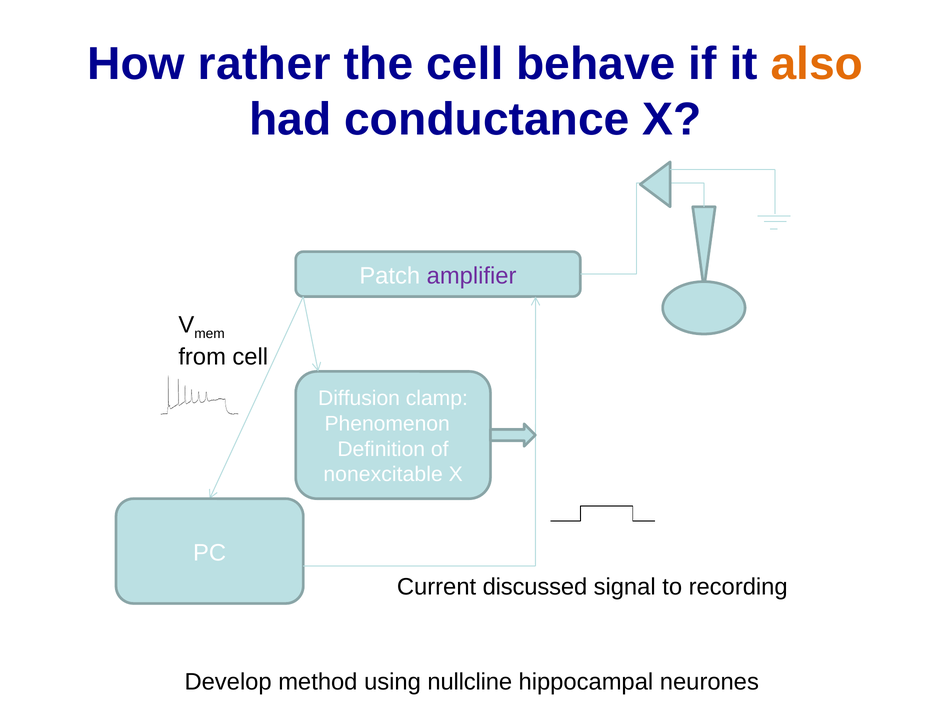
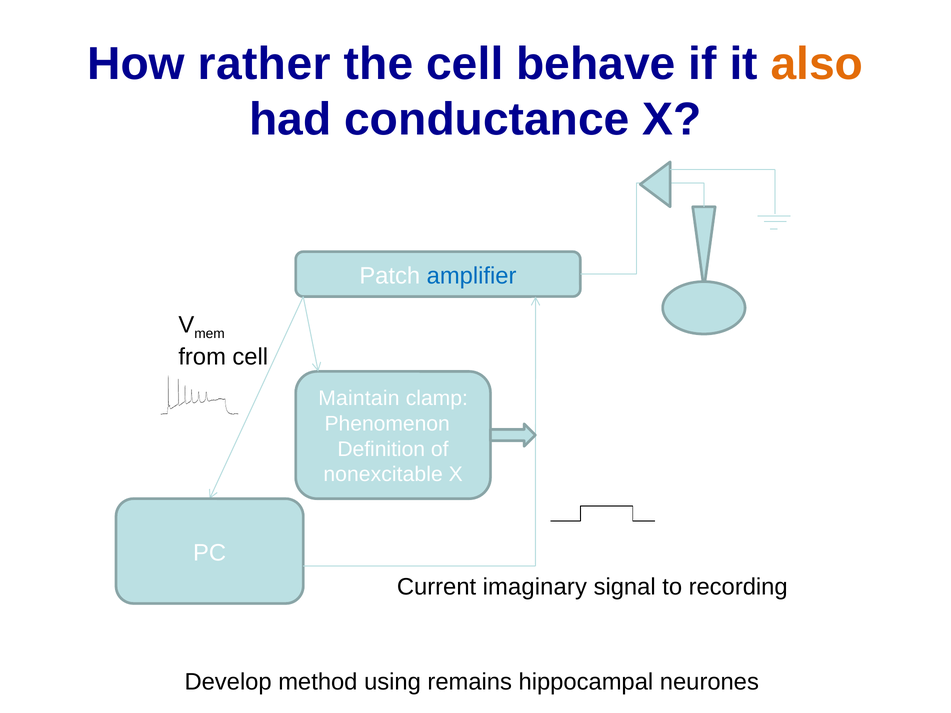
amplifier colour: purple -> blue
Diffusion: Diffusion -> Maintain
discussed: discussed -> imaginary
nullcline: nullcline -> remains
